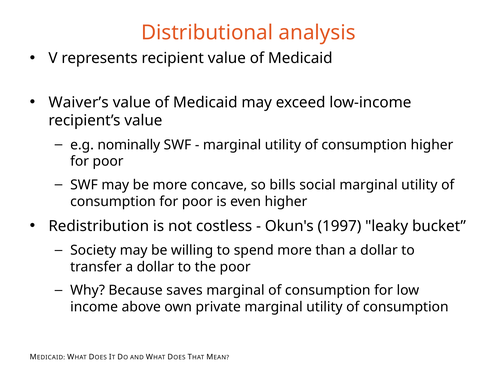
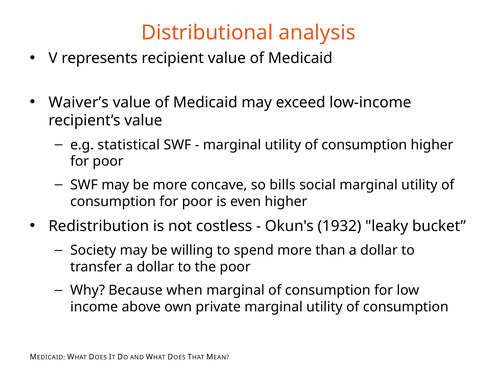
nominally: nominally -> statistical
1997: 1997 -> 1932
saves: saves -> when
